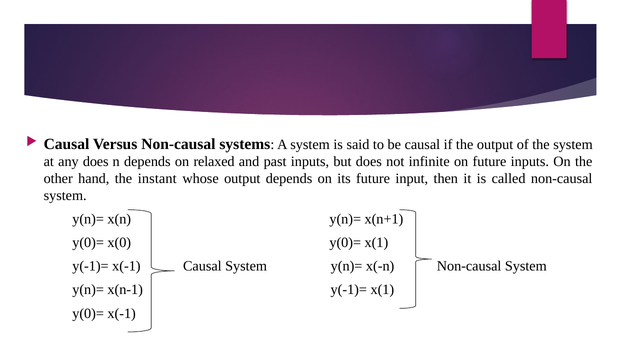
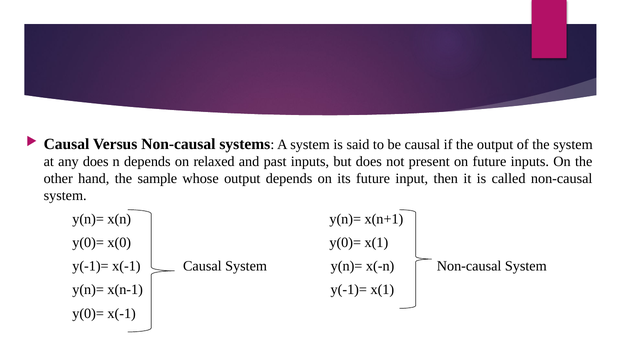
infinite: infinite -> present
instant: instant -> sample
